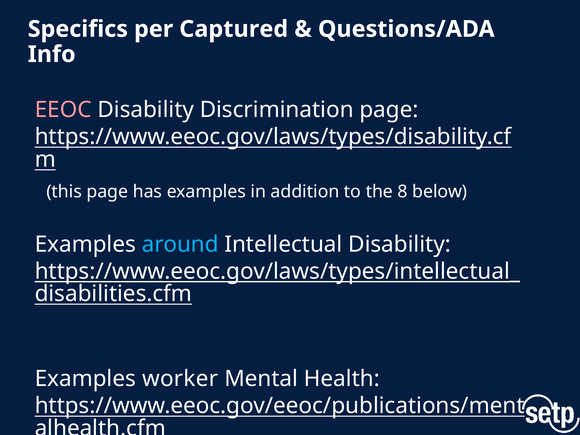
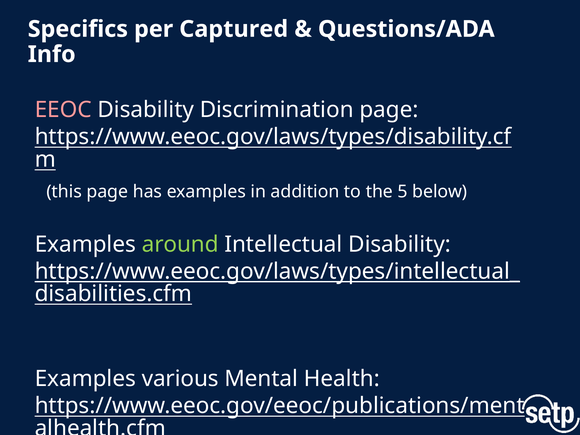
8: 8 -> 5
around colour: light blue -> light green
worker: worker -> various
